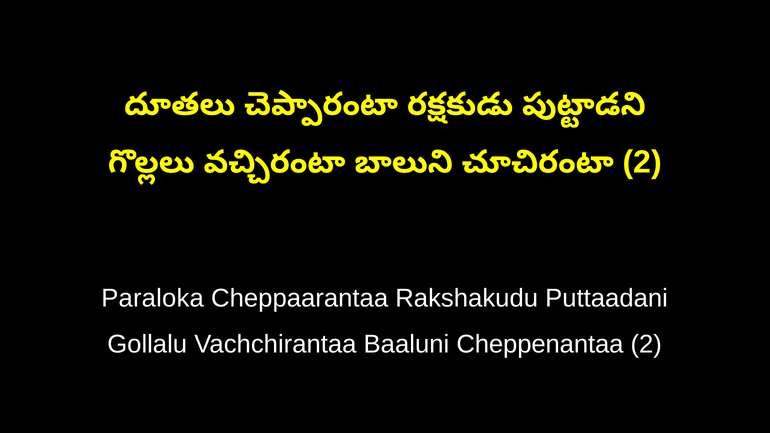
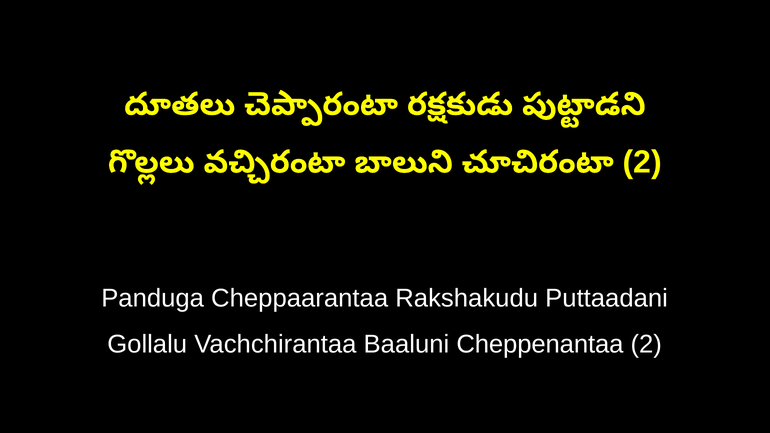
Paraloka: Paraloka -> Panduga
